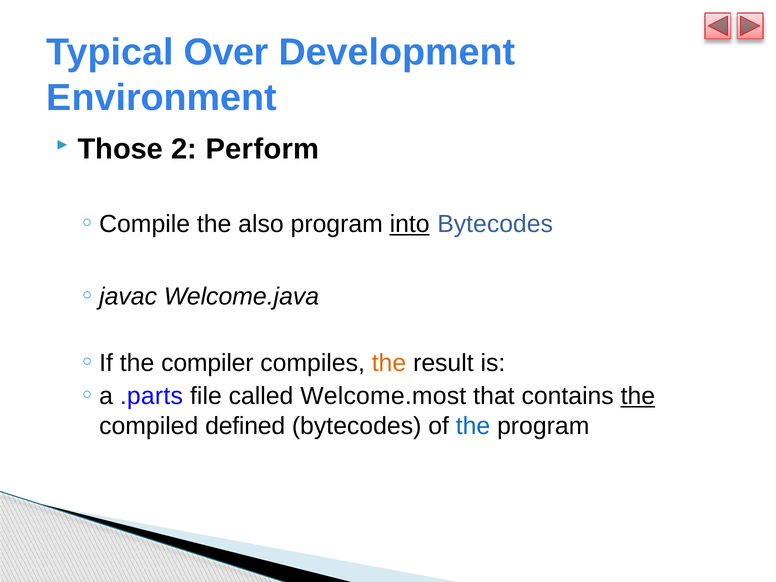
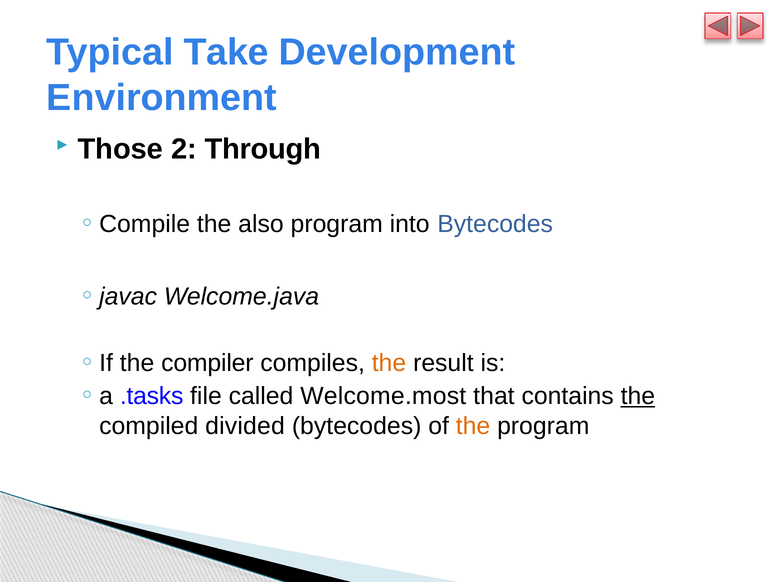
Over: Over -> Take
Perform: Perform -> Through
into underline: present -> none
.parts: .parts -> .tasks
defined: defined -> divided
the at (473, 426) colour: blue -> orange
